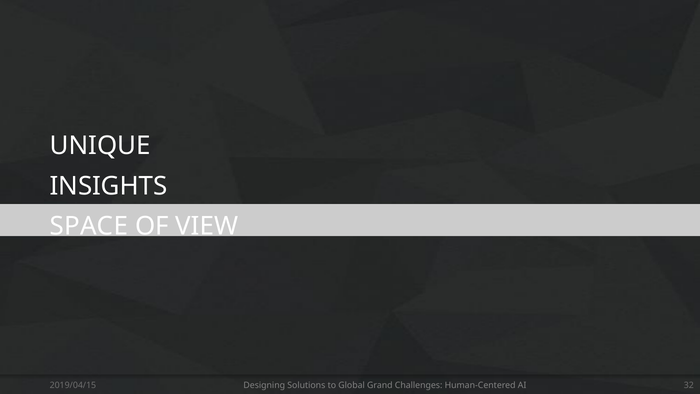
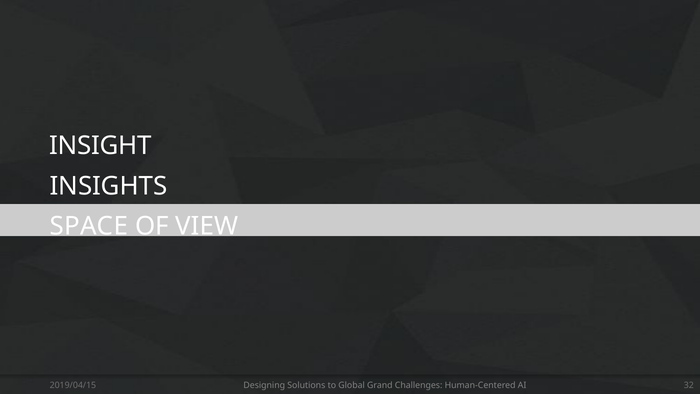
UNIQUE: UNIQUE -> INSIGHT
